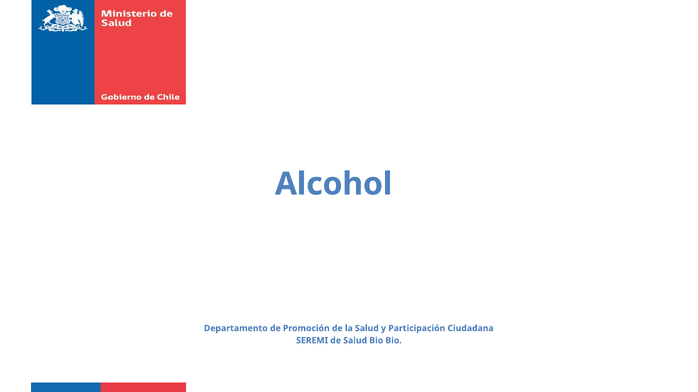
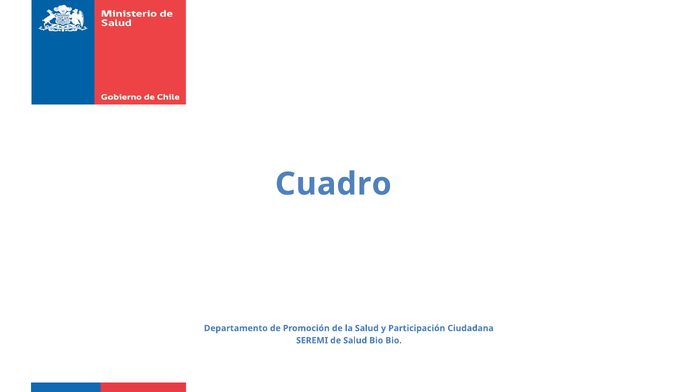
Alcohol: Alcohol -> Cuadro
